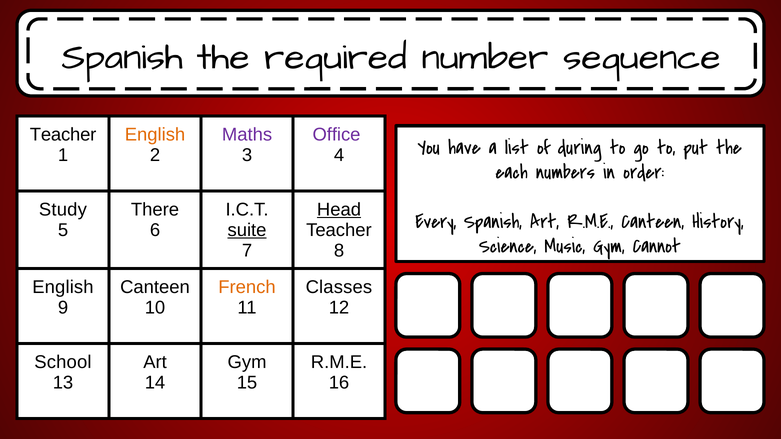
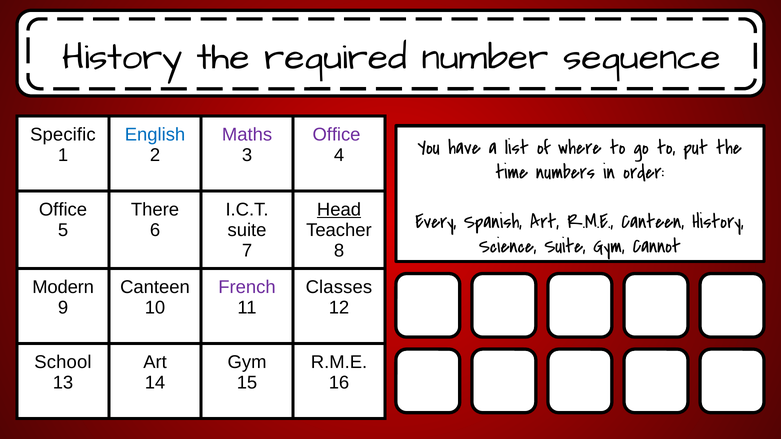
Spanish at (122, 56): Spanish -> History
Teacher at (63, 135): Teacher -> Specific
English at (155, 135) colour: orange -> blue
during: during -> where
each: each -> time
Study at (63, 210): Study -> Office
suite at (247, 230) underline: present -> none
Science Music: Music -> Suite
English at (63, 287): English -> Modern
French colour: orange -> purple
